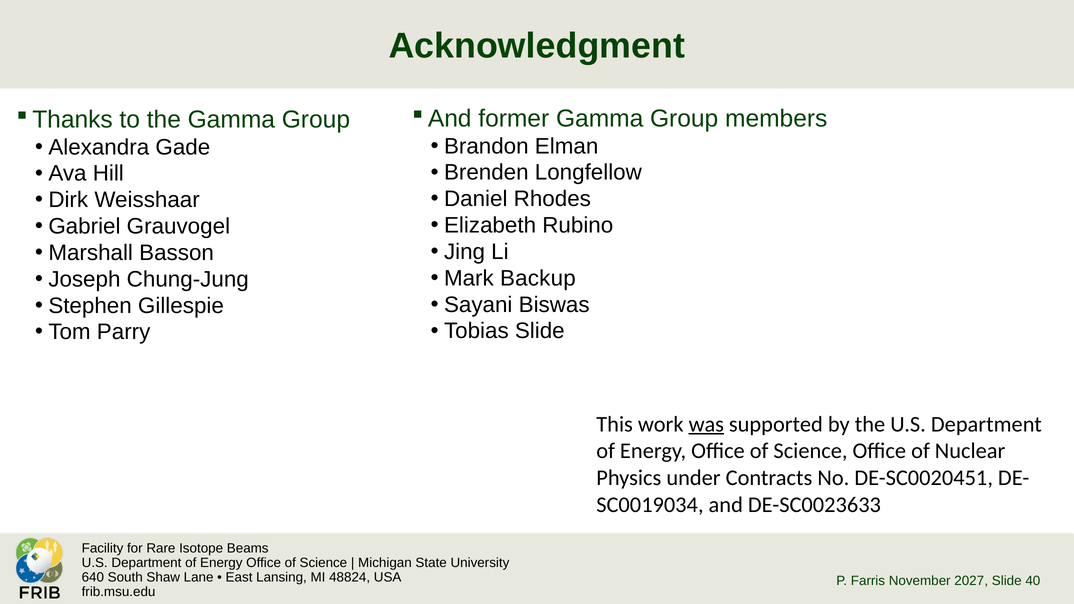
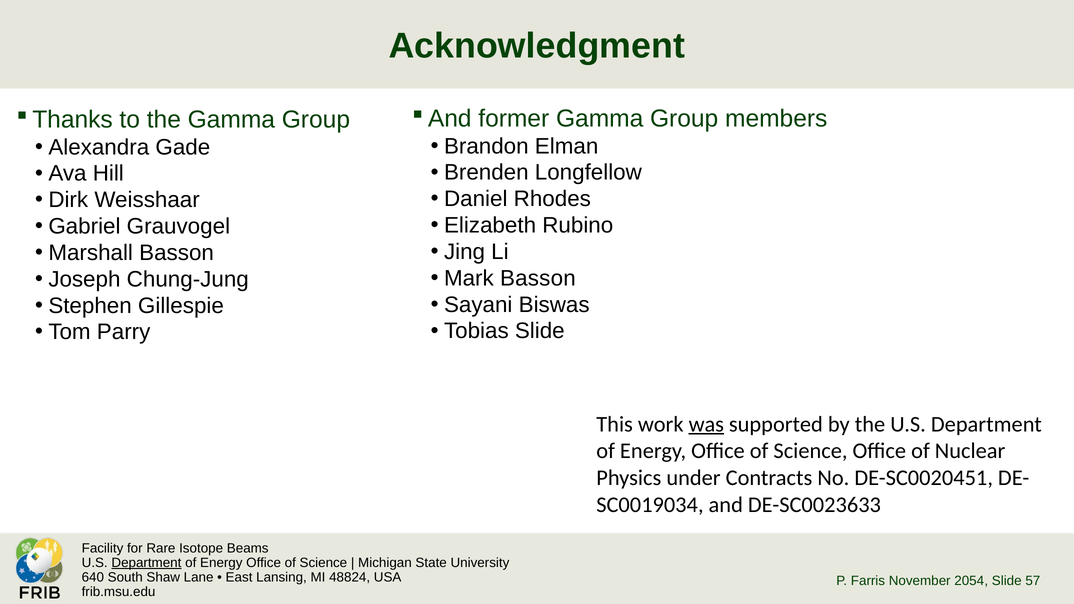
Mark Backup: Backup -> Basson
Department at (146, 563) underline: none -> present
2027: 2027 -> 2054
40: 40 -> 57
